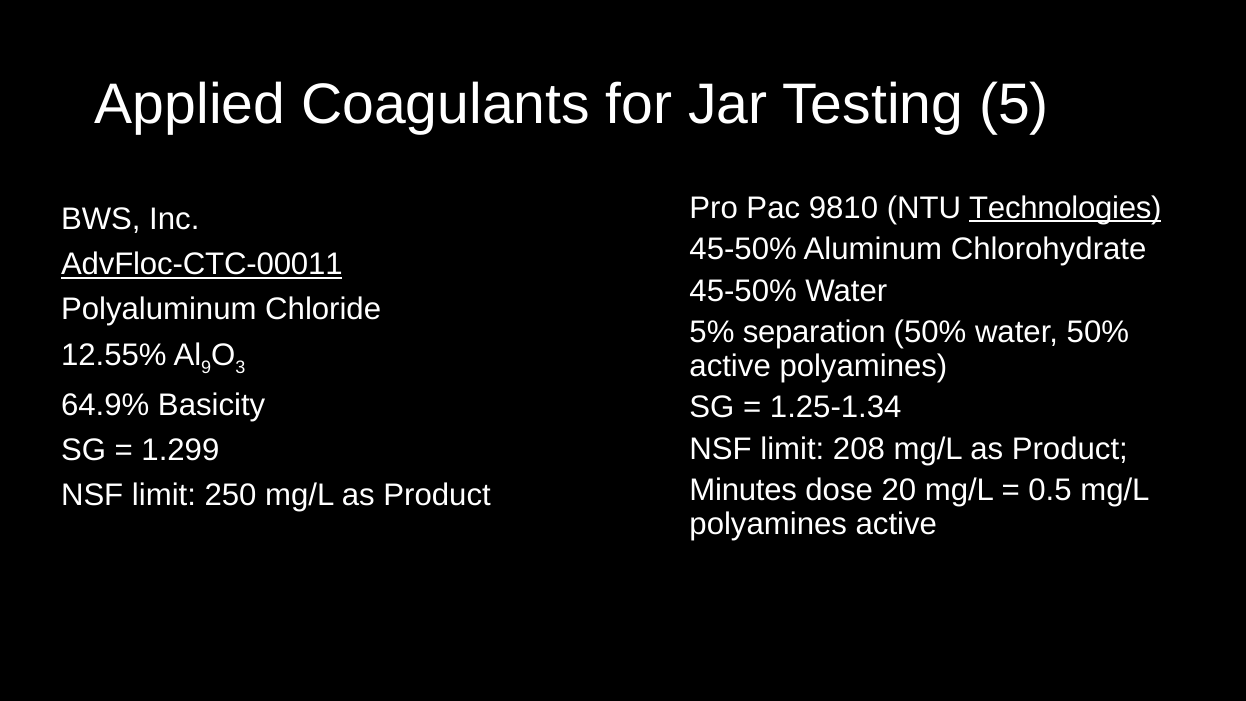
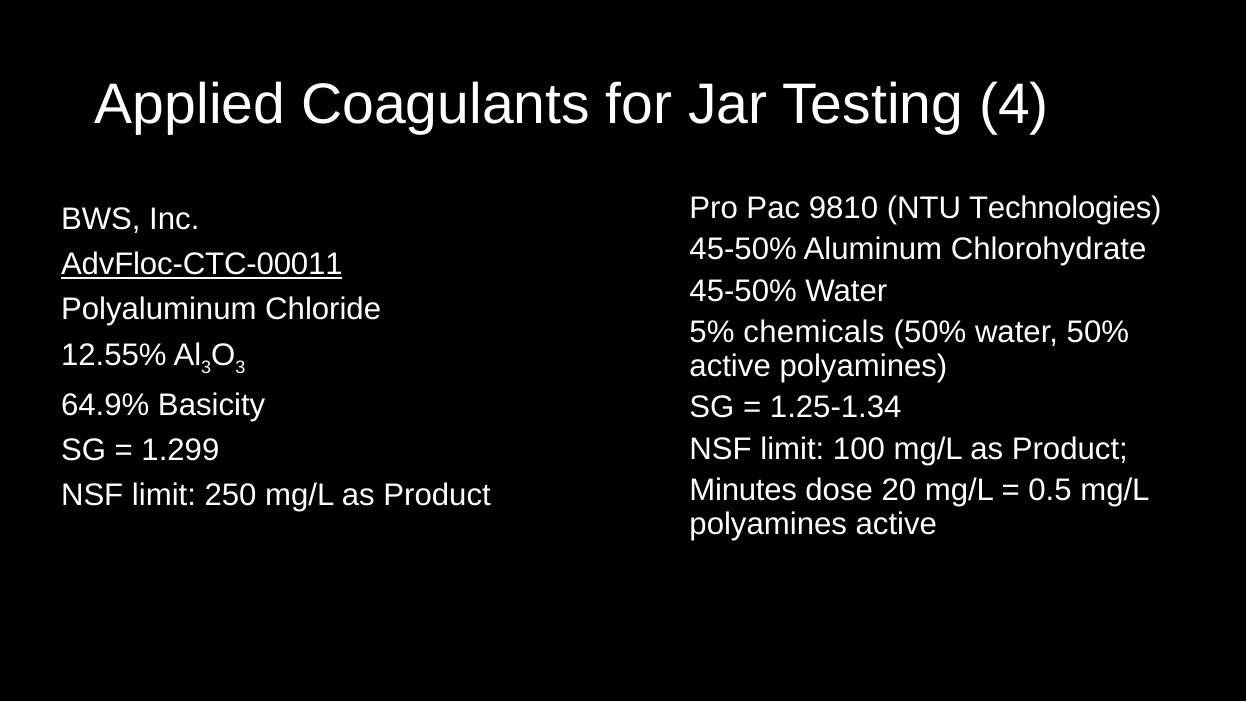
5: 5 -> 4
Technologies underline: present -> none
separation: separation -> chemicals
9 at (206, 367): 9 -> 3
208: 208 -> 100
